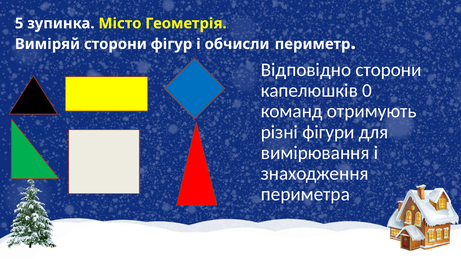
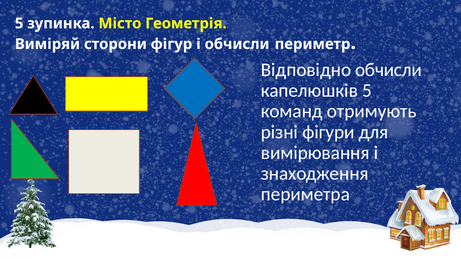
Відповідно сторони: сторони -> обчисли
капелюшків 0: 0 -> 5
